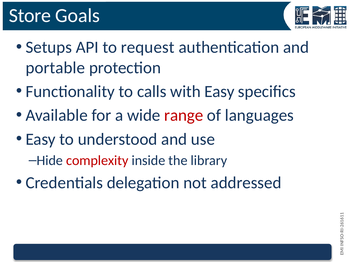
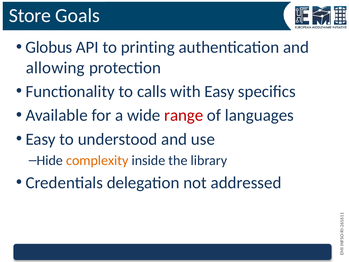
Setups: Setups -> Globus
request: request -> printing
portable: portable -> allowing
complexity colour: red -> orange
